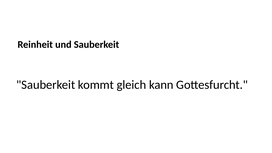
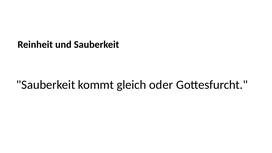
kann: kann -> oder
